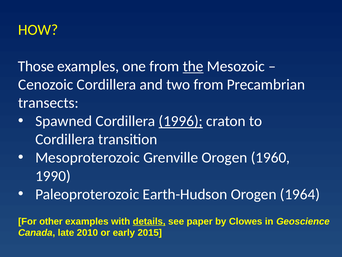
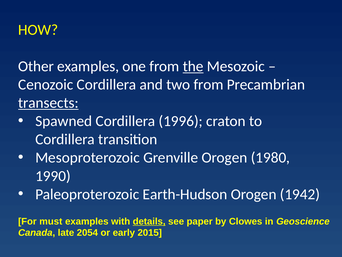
Those: Those -> Other
transects underline: none -> present
1996 underline: present -> none
1960: 1960 -> 1980
1964: 1964 -> 1942
other: other -> must
2010: 2010 -> 2054
